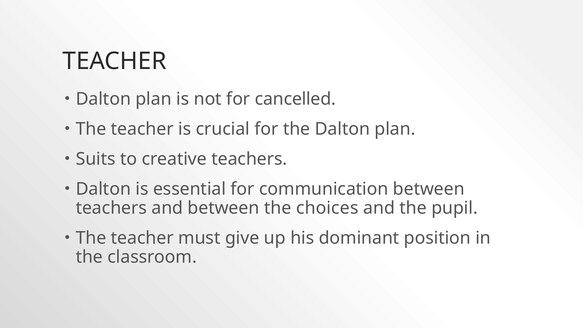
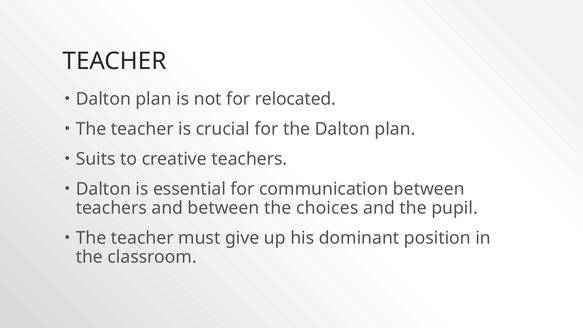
cancelled: cancelled -> relocated
